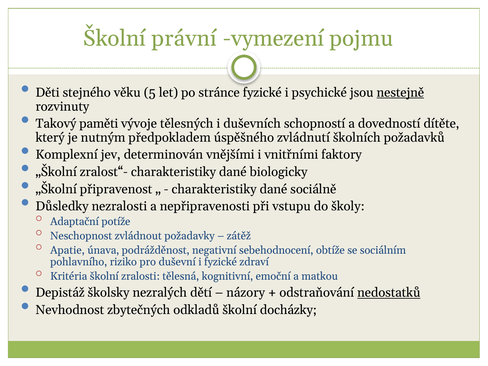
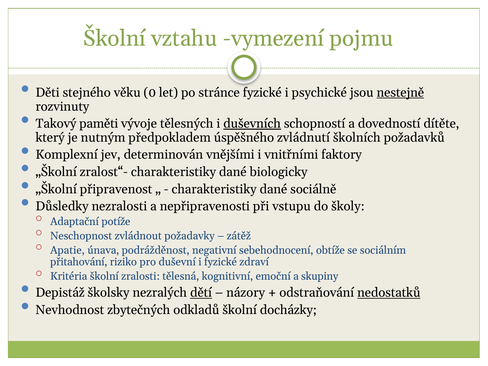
právní: právní -> vztahu
5: 5 -> 0
duševních underline: none -> present
pohlavního: pohlavního -> přitahování
matkou: matkou -> skupiny
dětí underline: none -> present
